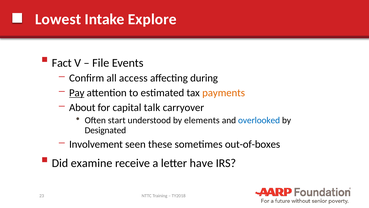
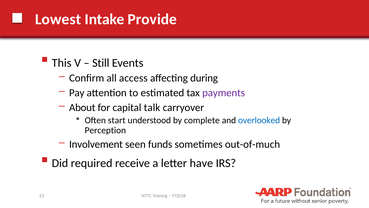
Explore: Explore -> Provide
Fact: Fact -> This
File: File -> Still
Pay underline: present -> none
payments colour: orange -> purple
elements: elements -> complete
Designated: Designated -> Perception
these: these -> funds
out-of-boxes: out-of-boxes -> out-of-much
examine: examine -> required
